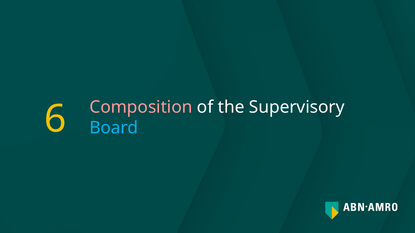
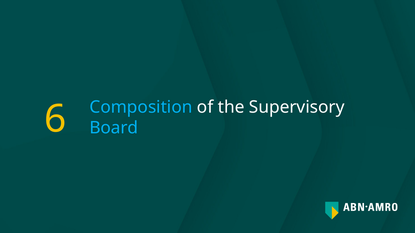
Composition colour: pink -> light blue
